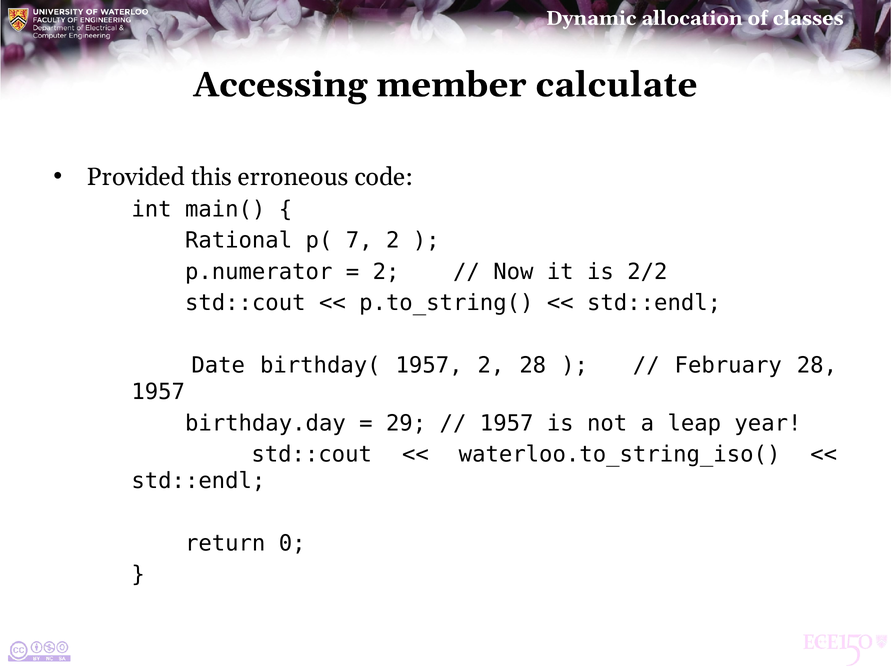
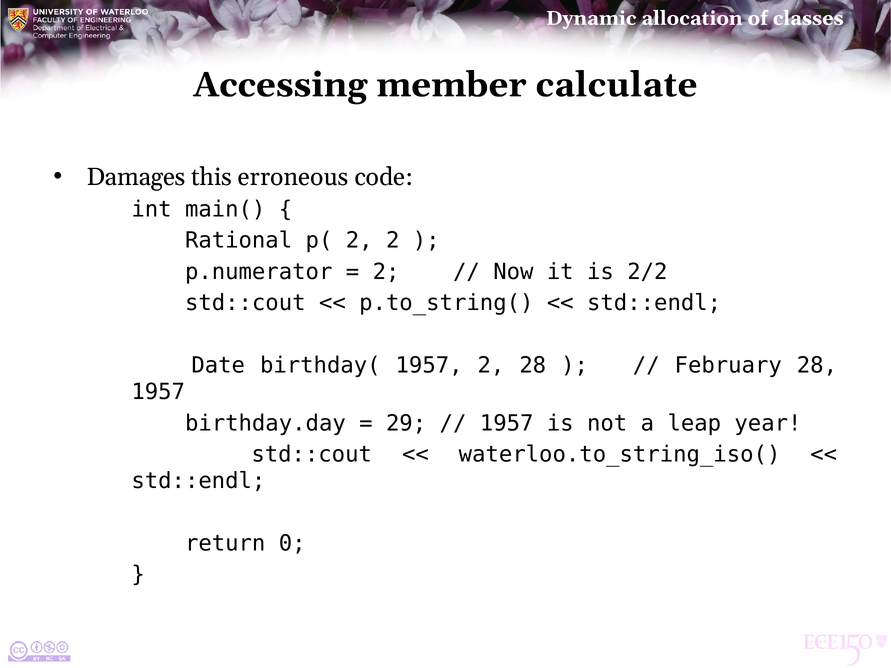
Provided: Provided -> Damages
p( 7: 7 -> 2
